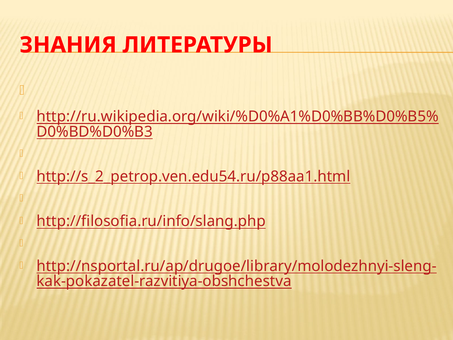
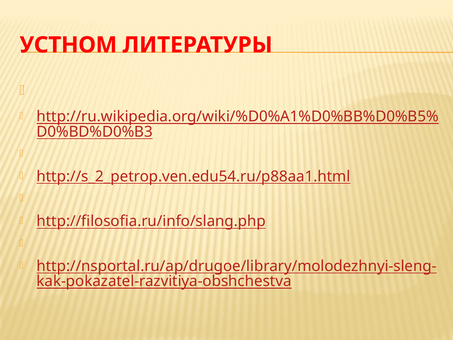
ЗНАНИЯ: ЗНАНИЯ -> УСТНОМ
